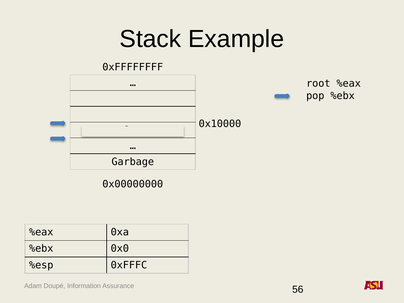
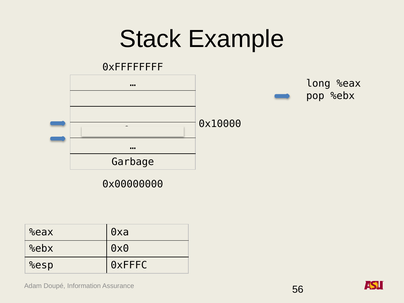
root: root -> long
